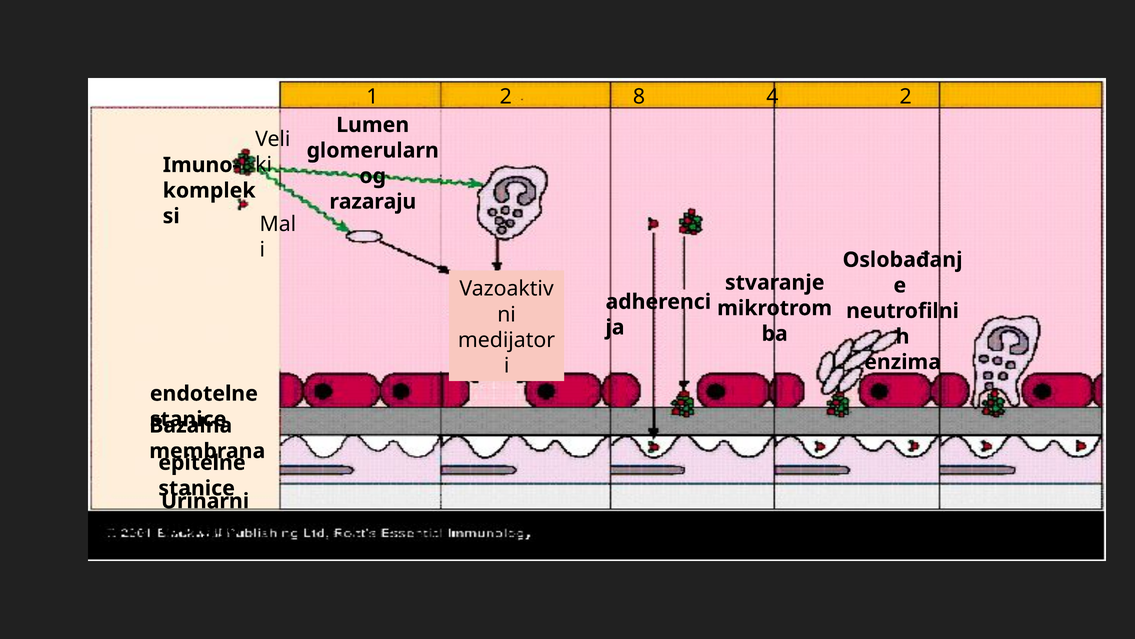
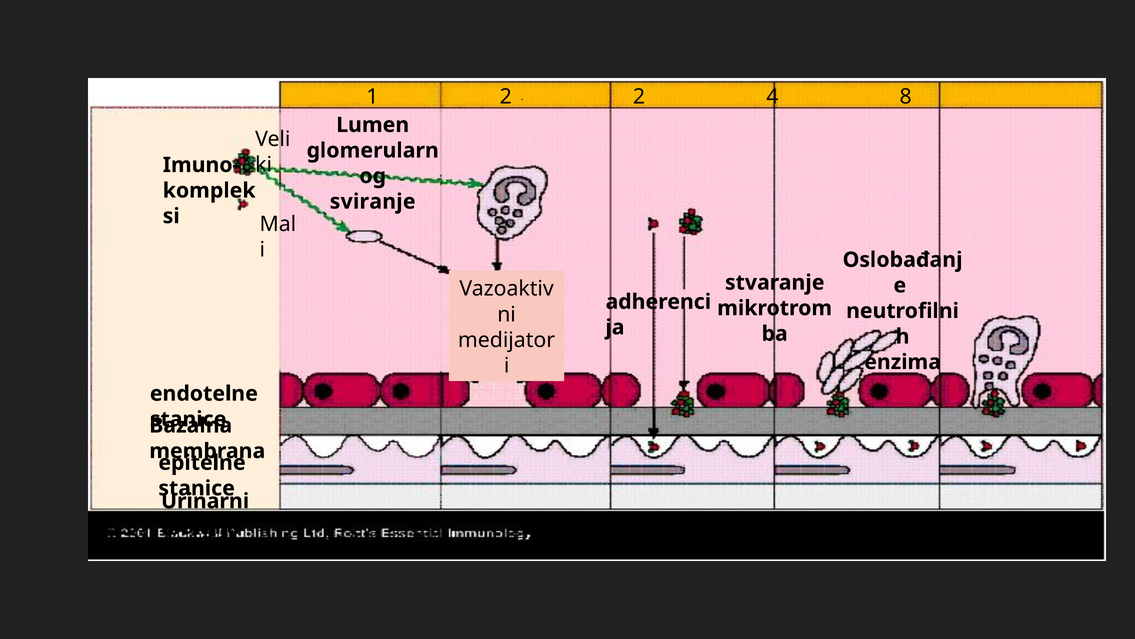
2 8: 8 -> 2
4 2: 2 -> 8
razaraju: razaraju -> sviranje
